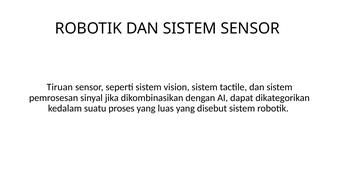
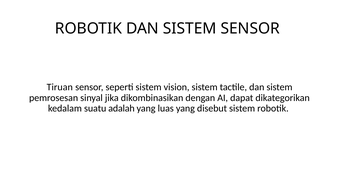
proses: proses -> adalah
